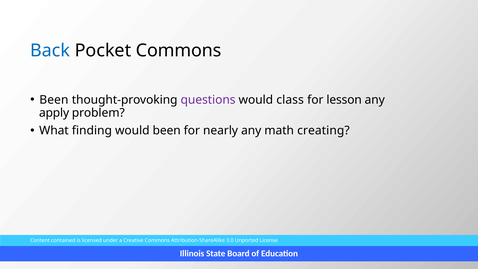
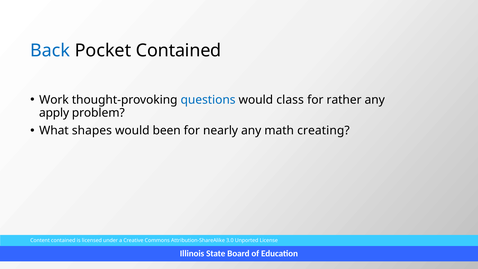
Pocket Commons: Commons -> Contained
Been at (54, 100): Been -> Work
questions colour: purple -> blue
lesson: lesson -> rather
finding: finding -> shapes
